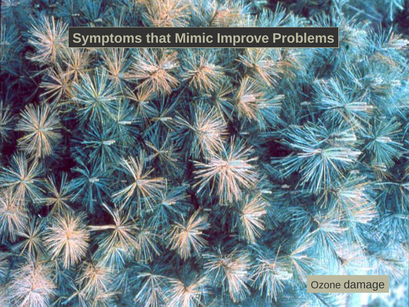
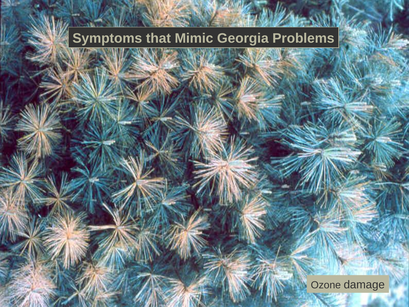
Improve: Improve -> Georgia
